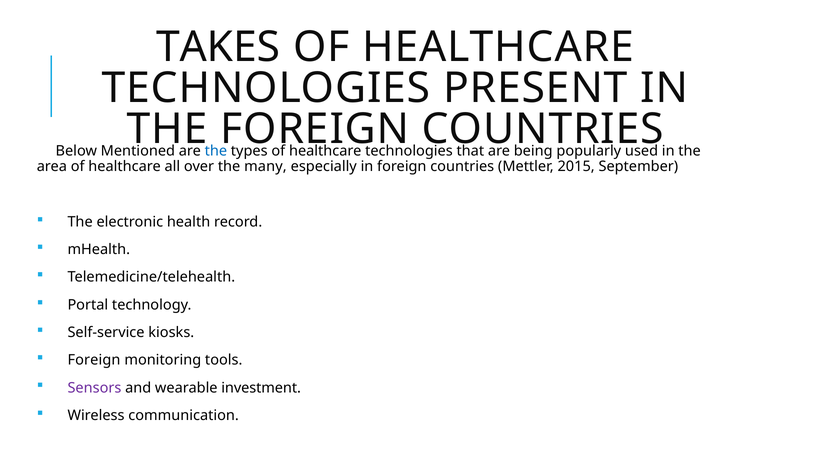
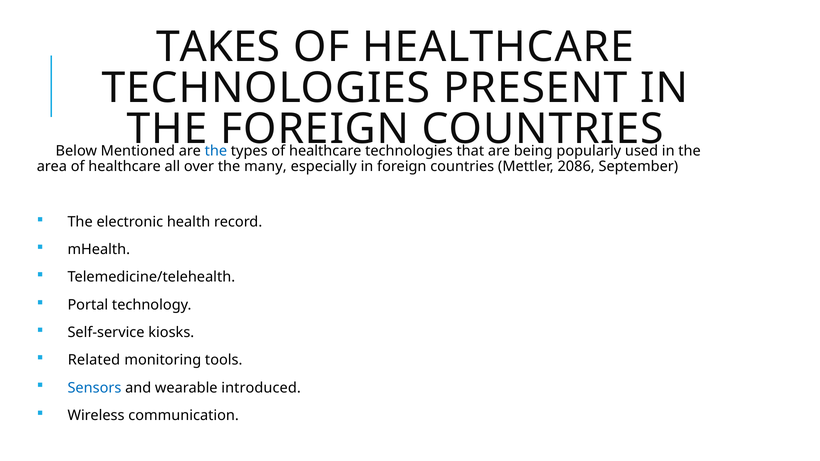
2015: 2015 -> 2086
Foreign at (94, 360): Foreign -> Related
Sensors colour: purple -> blue
investment: investment -> introduced
